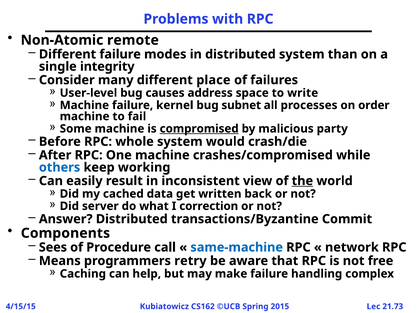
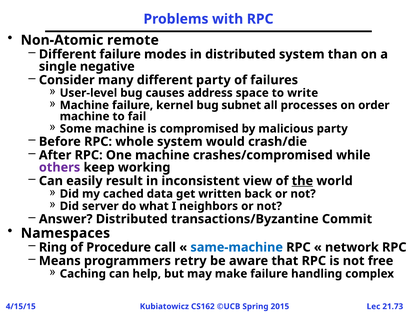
integrity: integrity -> negative
different place: place -> party
compromised underline: present -> none
others colour: blue -> purple
correction: correction -> neighbors
Components: Components -> Namespaces
Sees: Sees -> Ring
